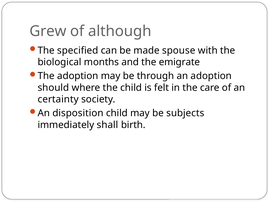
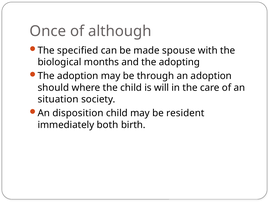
Grew: Grew -> Once
emigrate: emigrate -> adopting
felt: felt -> will
certainty: certainty -> situation
subjects: subjects -> resident
shall: shall -> both
